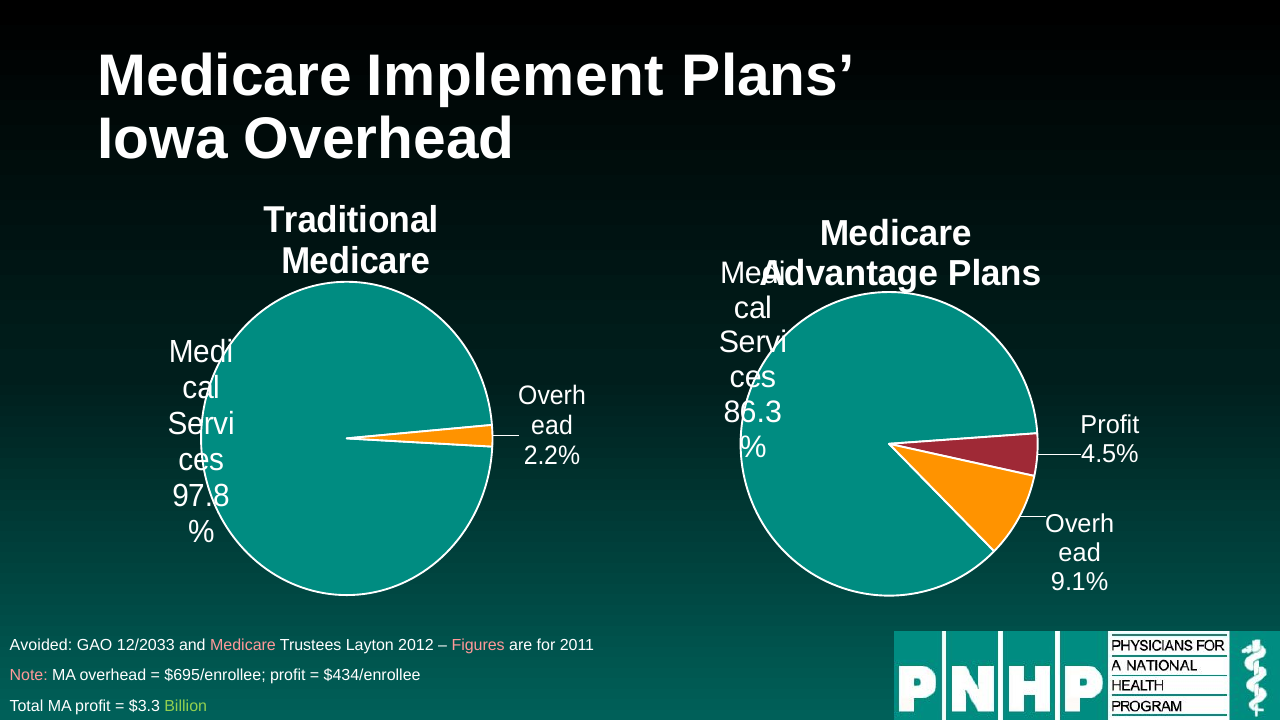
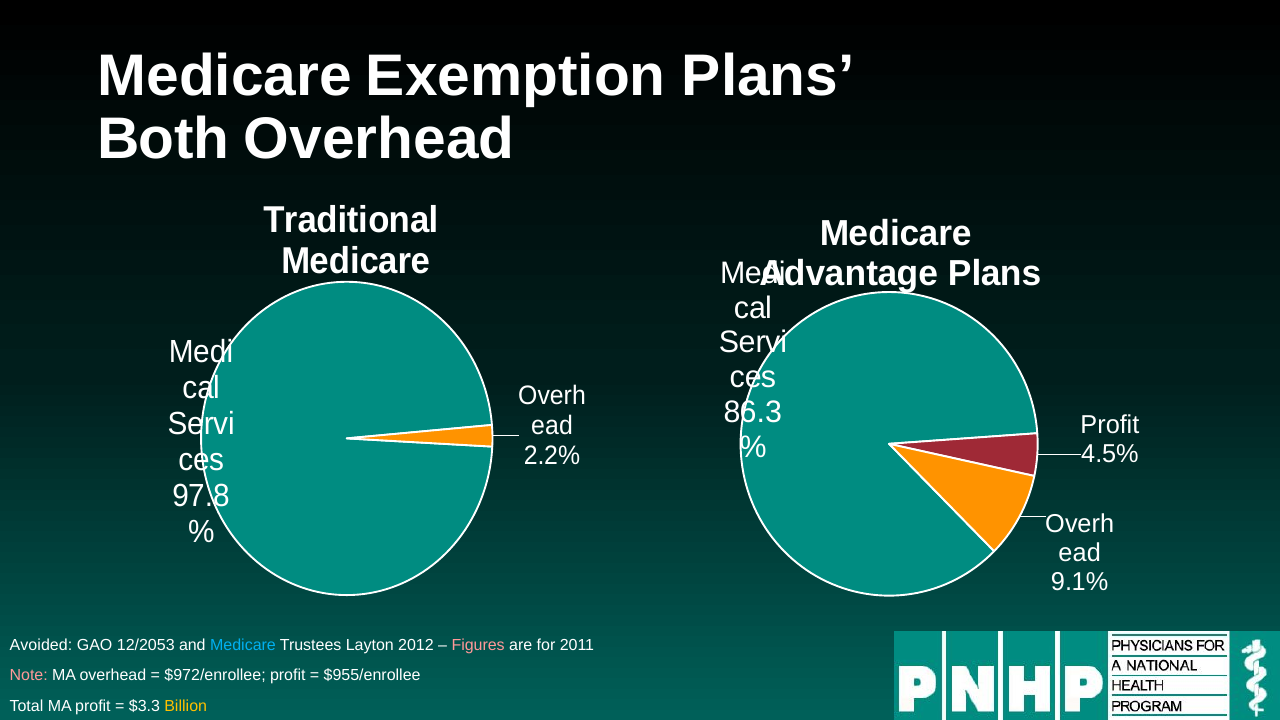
Implement: Implement -> Exemption
Iowa: Iowa -> Both
12/2033: 12/2033 -> 12/2053
Medicare at (243, 645) colour: pink -> light blue
$695/enrollee: $695/enrollee -> $972/enrollee
$434/enrollee: $434/enrollee -> $955/enrollee
Billion colour: light green -> yellow
